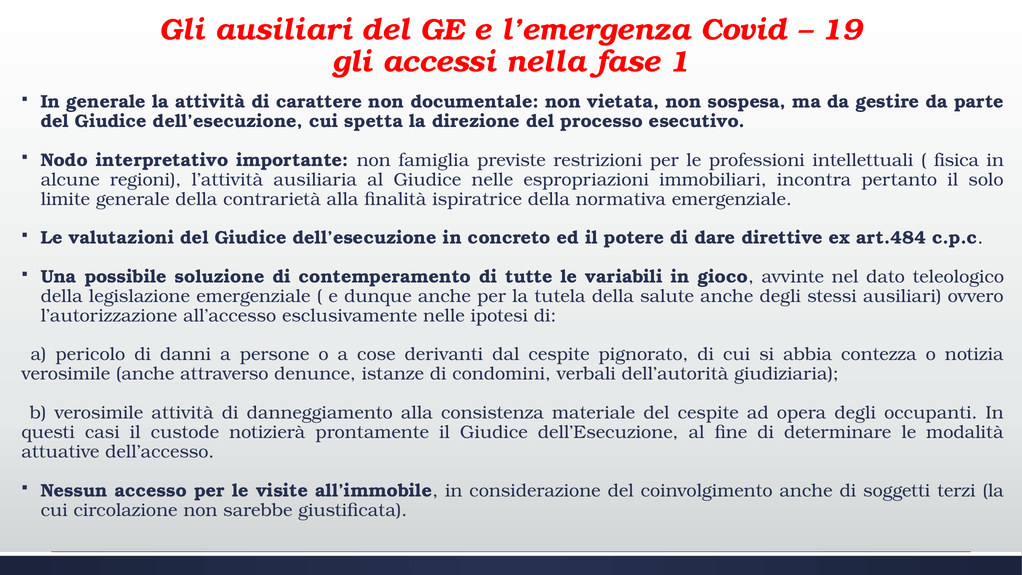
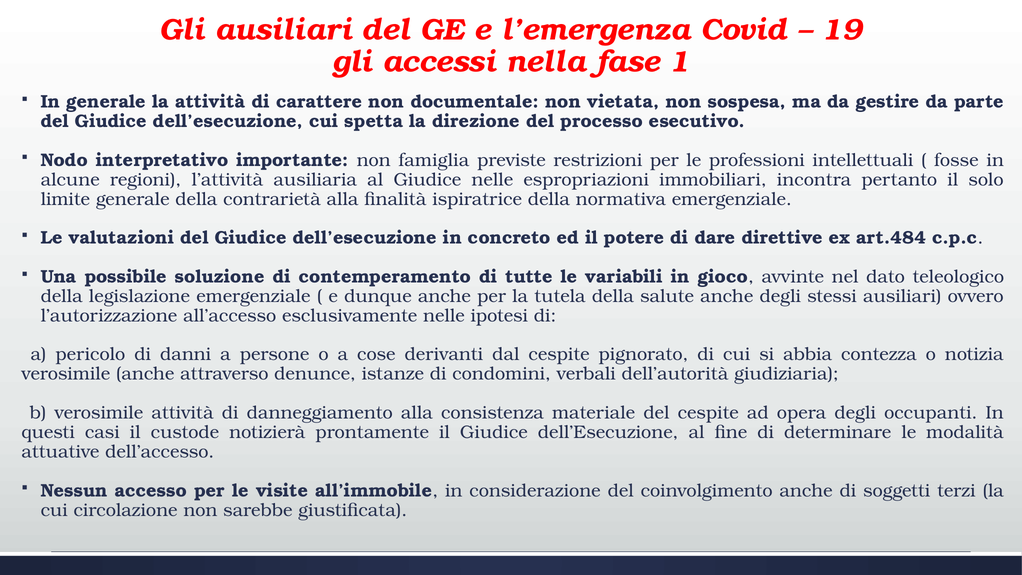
fisica: fisica -> fosse
